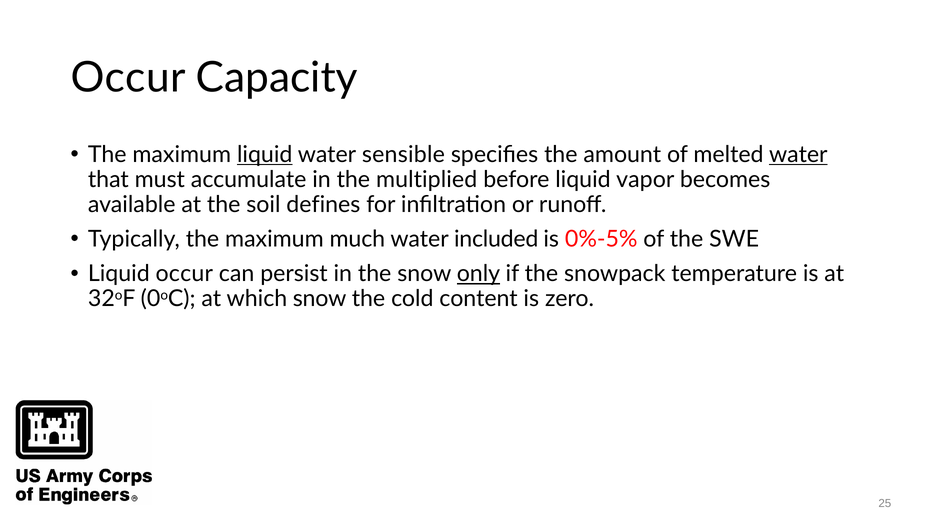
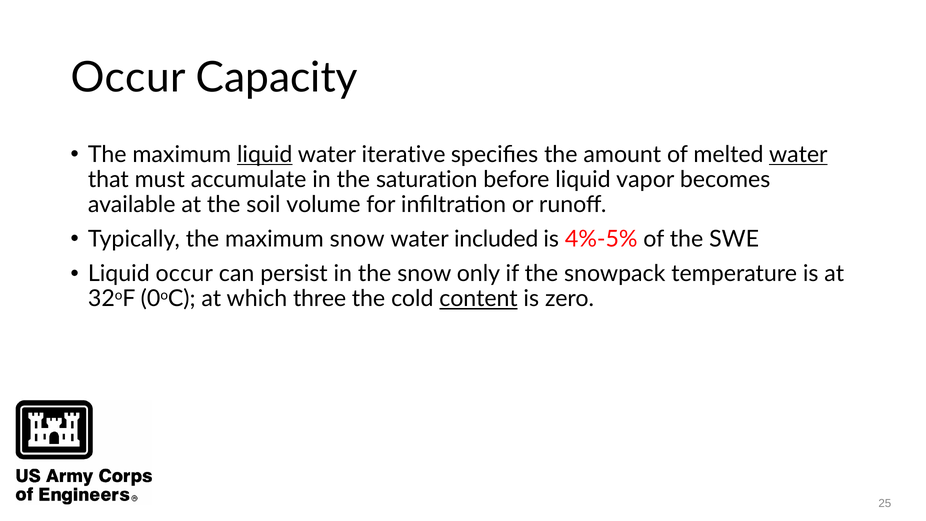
sensible: sensible -> iterative
multiplied: multiplied -> saturation
defines: defines -> volume
maximum much: much -> snow
0%-5%: 0%-5% -> 4%-5%
only underline: present -> none
which snow: snow -> three
content underline: none -> present
